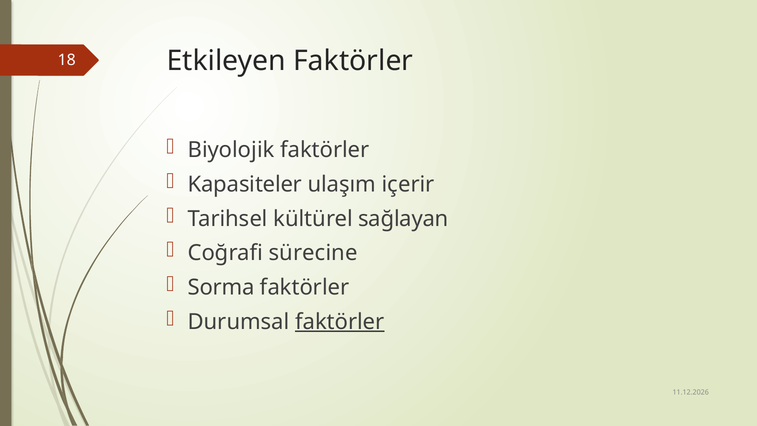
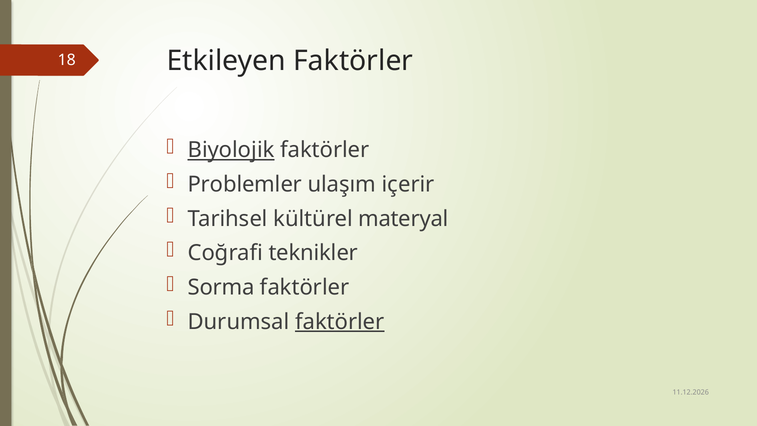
Biyolojik underline: none -> present
Kapasiteler: Kapasiteler -> Problemler
sağlayan: sağlayan -> materyal
sürecine: sürecine -> teknikler
